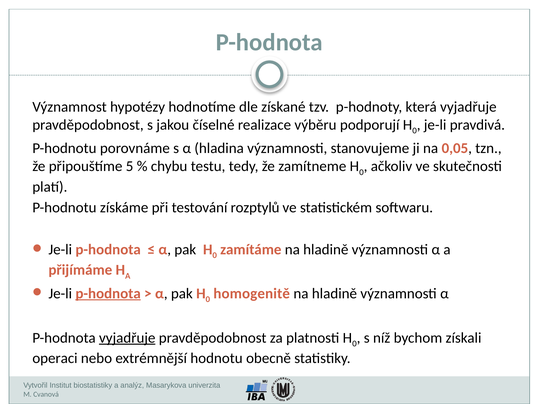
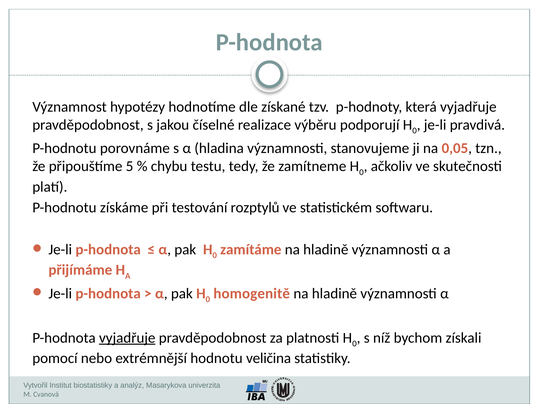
p-hodnota at (108, 294) underline: present -> none
operaci: operaci -> pomocí
obecně: obecně -> veličina
